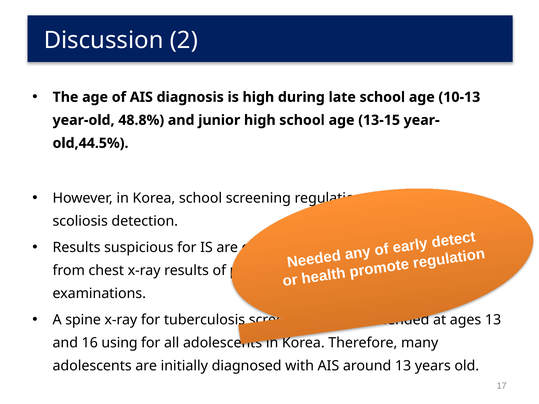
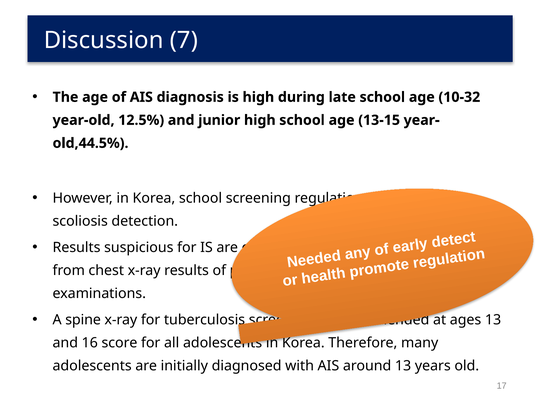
2: 2 -> 7
10-13: 10-13 -> 10-32
48.8%: 48.8% -> 12.5%
using: using -> score
